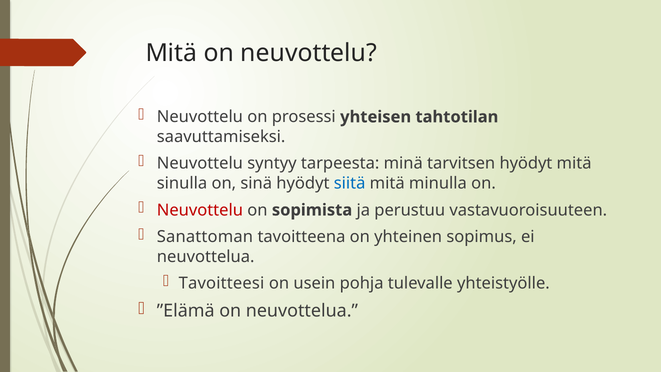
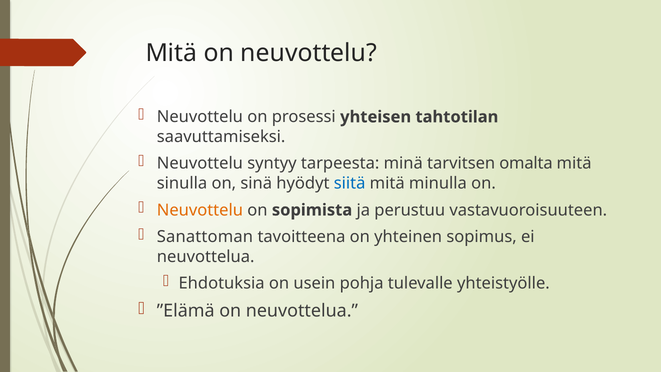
tarvitsen hyödyt: hyödyt -> omalta
Neuvottelu at (200, 210) colour: red -> orange
Tavoitteesi: Tavoitteesi -> Ehdotuksia
